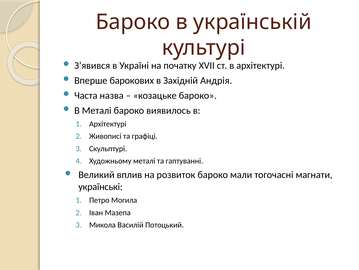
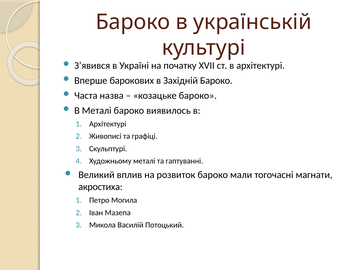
Західній Андрія: Андрія -> Бароко
українські: українські -> акростиха
